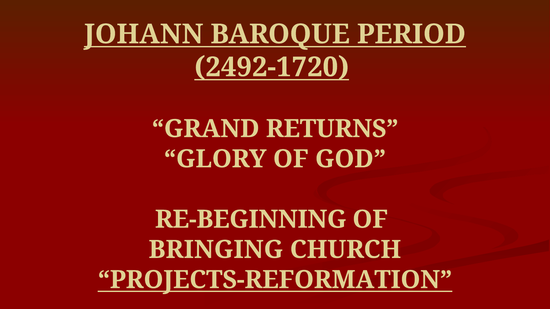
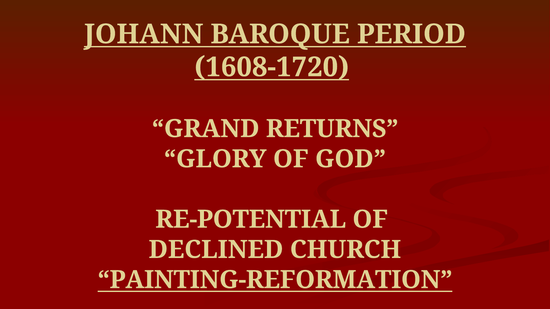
2492-1720: 2492-1720 -> 1608-1720
RE-BEGINNING: RE-BEGINNING -> RE-POTENTIAL
BRINGING: BRINGING -> DECLINED
PROJECTS-REFORMATION: PROJECTS-REFORMATION -> PAINTING-REFORMATION
